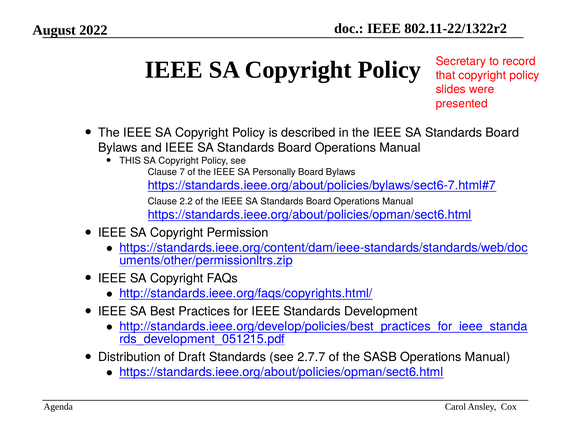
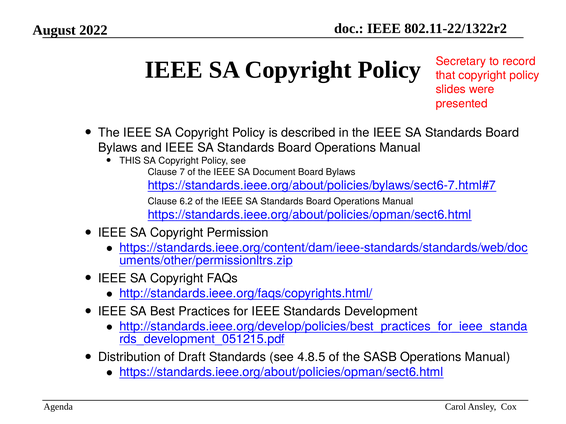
Personally: Personally -> Document
2.2: 2.2 -> 6.2
2.7.7: 2.7.7 -> 4.8.5
